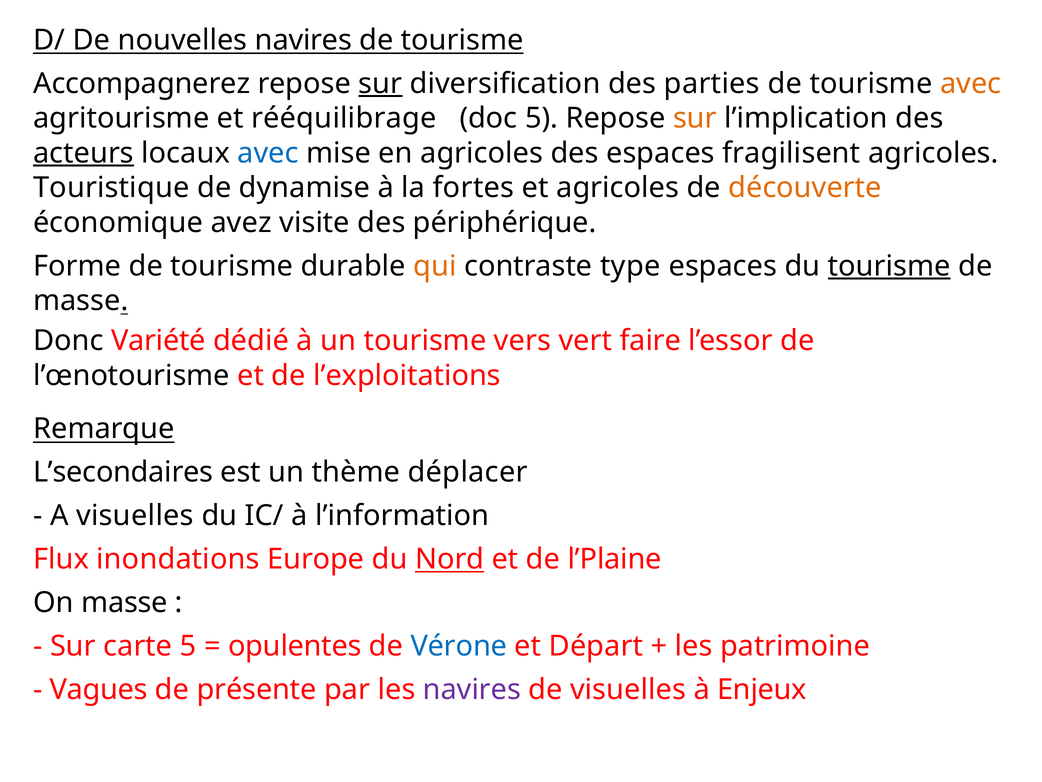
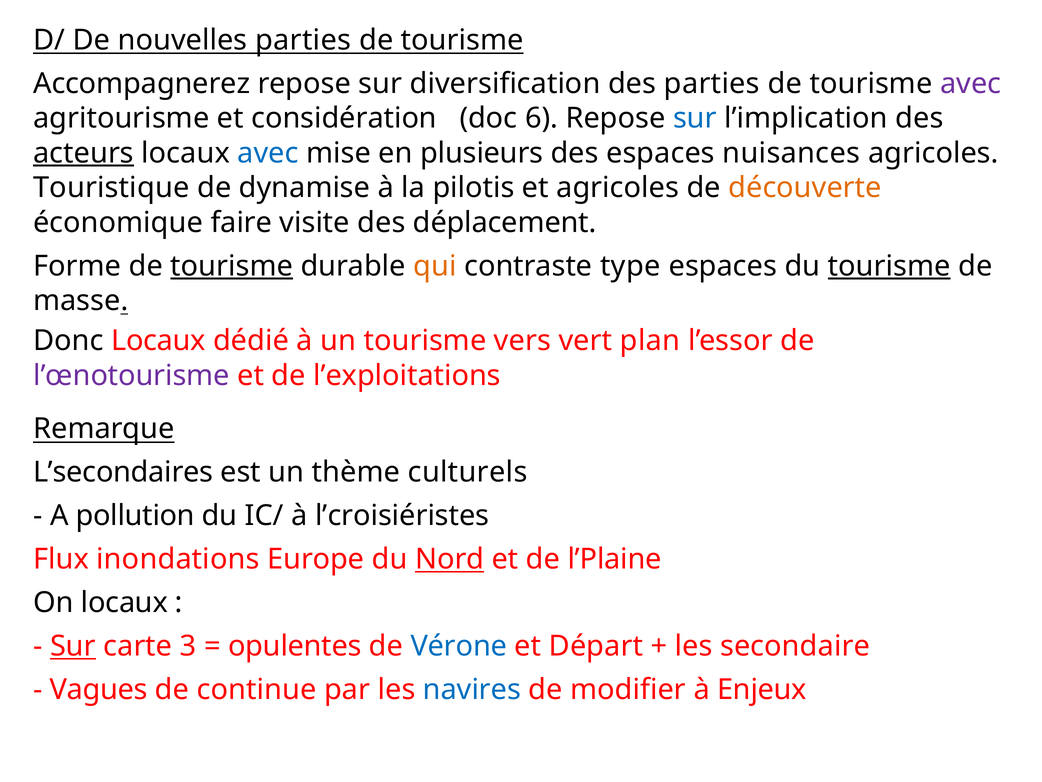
nouvelles navires: navires -> parties
sur at (380, 83) underline: present -> none
avec at (971, 83) colour: orange -> purple
rééquilibrage: rééquilibrage -> considération
doc 5: 5 -> 6
sur at (695, 118) colour: orange -> blue
en agricoles: agricoles -> plusieurs
fragilisent: fragilisent -> nuisances
fortes: fortes -> pilotis
avez: avez -> faire
périphérique: périphérique -> déplacement
tourisme at (232, 266) underline: none -> present
Donc Variété: Variété -> Locaux
faire: faire -> plan
l’œnotourisme colour: black -> purple
déplacer: déplacer -> culturels
A visuelles: visuelles -> pollution
l’information: l’information -> l’croisiéristes
On masse: masse -> locaux
Sur at (73, 646) underline: none -> present
carte 5: 5 -> 3
patrimoine: patrimoine -> secondaire
présente: présente -> continue
navires at (472, 689) colour: purple -> blue
de visuelles: visuelles -> modifier
